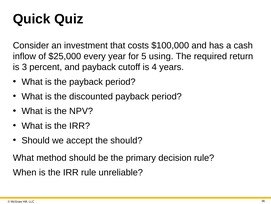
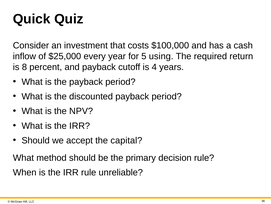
3: 3 -> 8
the should: should -> capital
